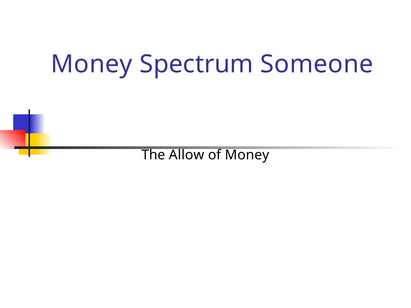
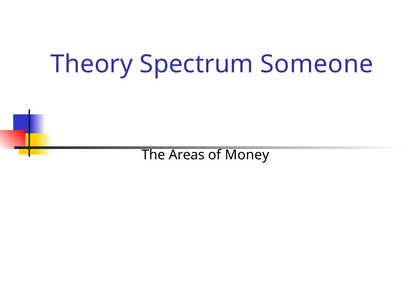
Money at (92, 64): Money -> Theory
Allow: Allow -> Areas
